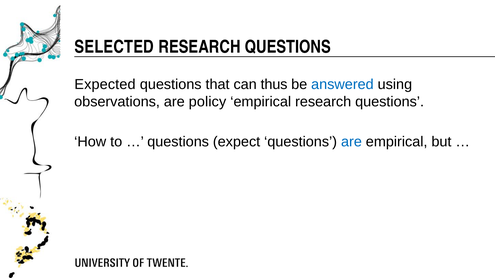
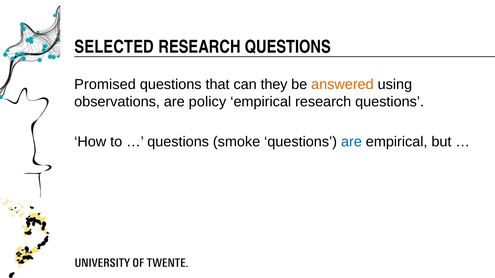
Expected: Expected -> Promised
thus: thus -> they
answered colour: blue -> orange
expect: expect -> smoke
